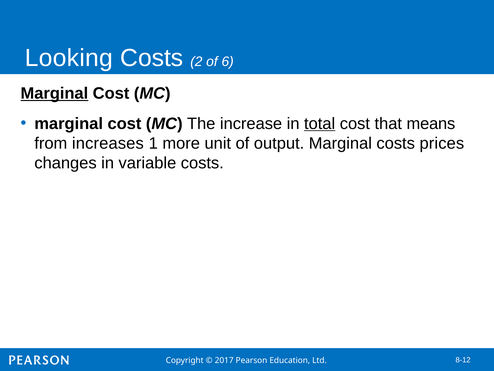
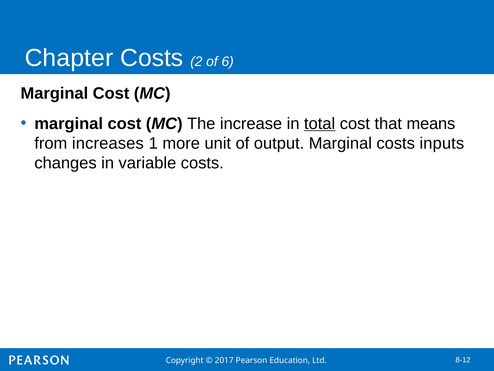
Looking: Looking -> Chapter
Marginal at (54, 93) underline: present -> none
prices: prices -> inputs
